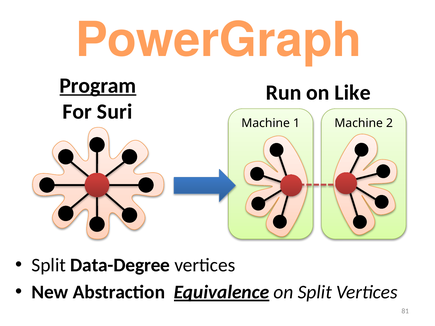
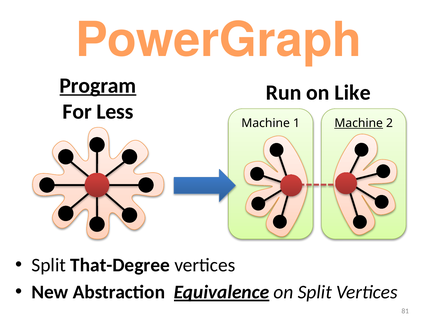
Suri: Suri -> Less
Machine at (359, 123) underline: none -> present
Data-Degree: Data-Degree -> That-Degree
